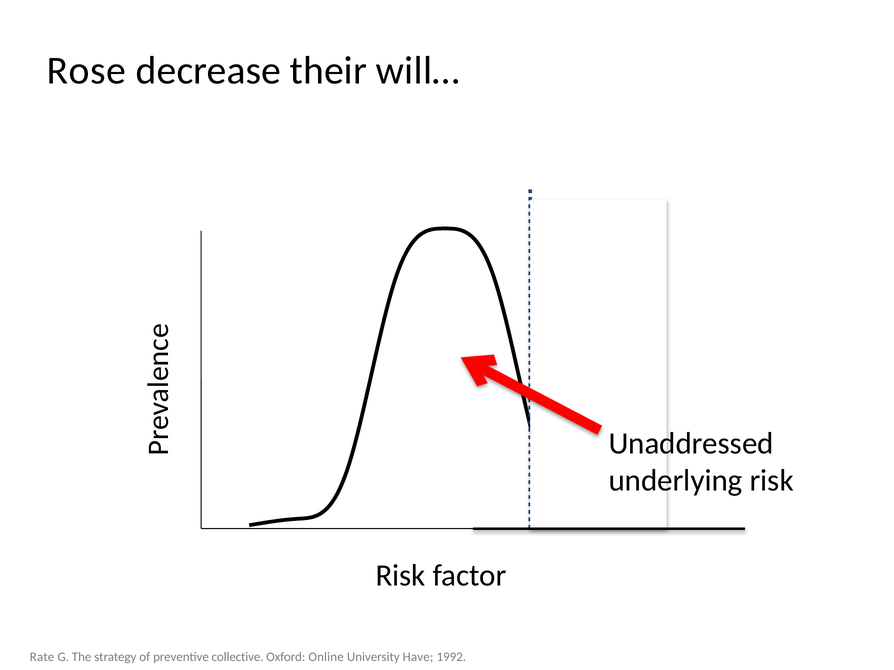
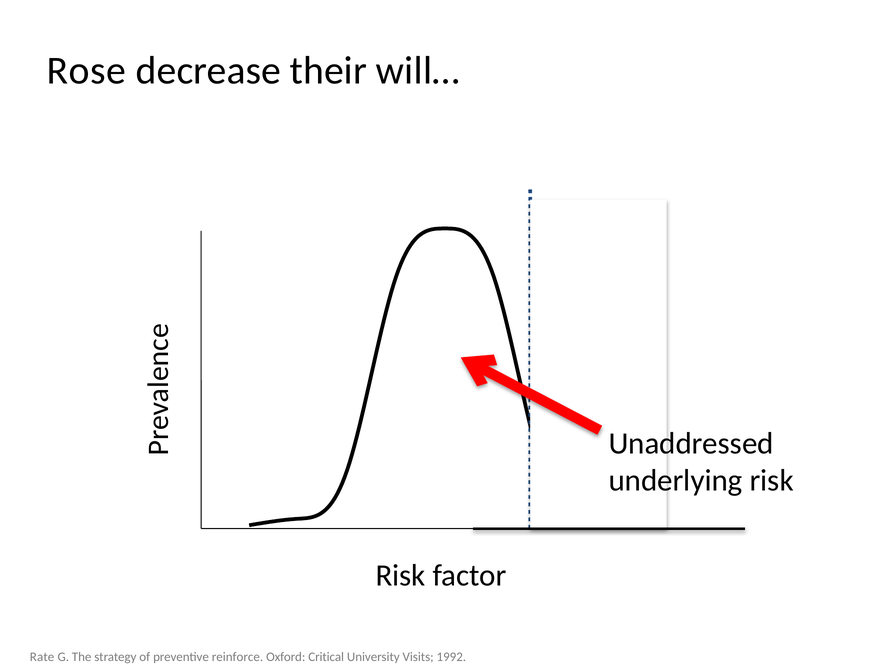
collective: collective -> reinforce
Online: Online -> Critical
Have: Have -> Visits
